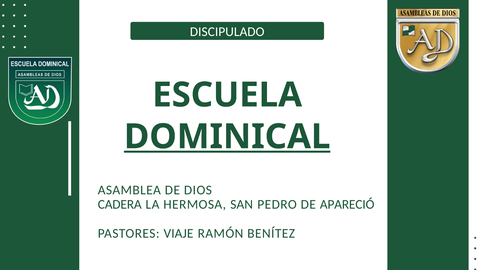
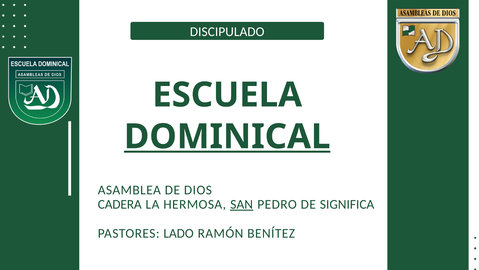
SAN underline: none -> present
APARECIÓ: APARECIÓ -> SIGNIFICA
VIAJE: VIAJE -> LADO
